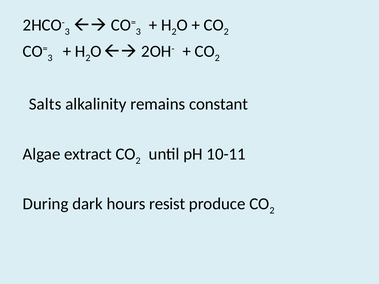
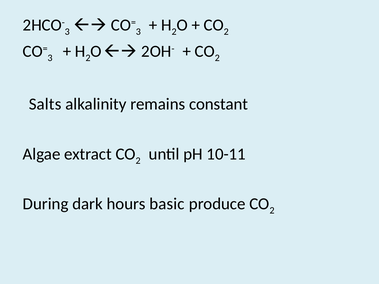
resist: resist -> basic
